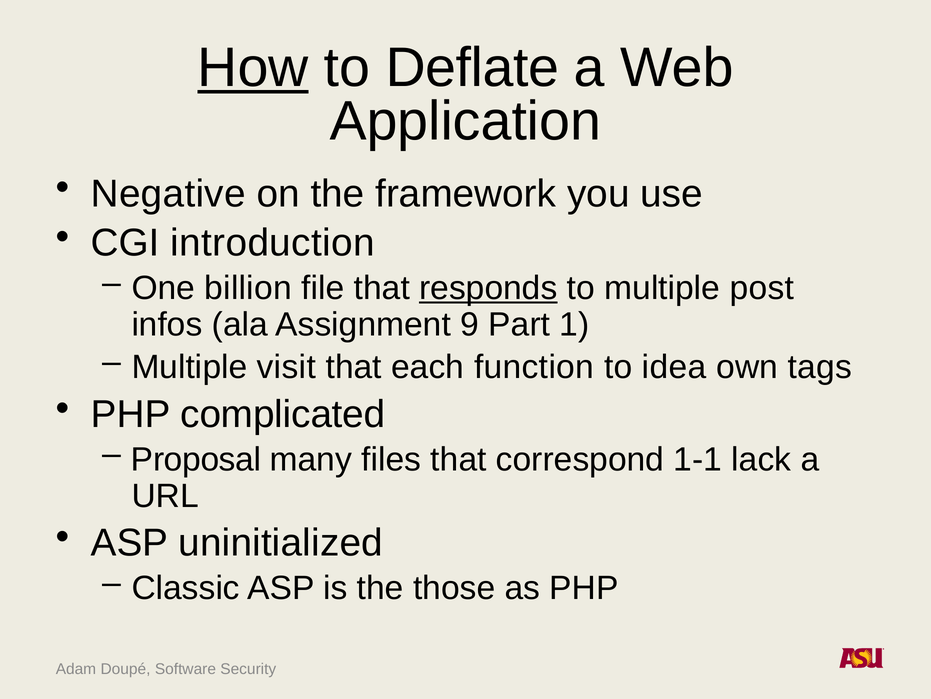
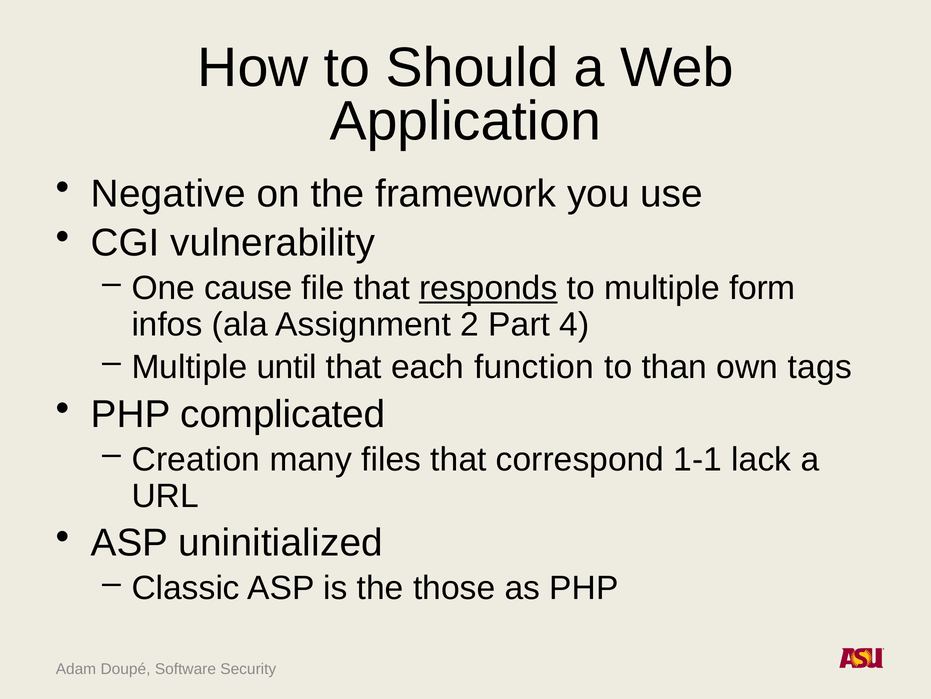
How underline: present -> none
Deflate: Deflate -> Should
introduction: introduction -> vulnerability
billion: billion -> cause
post: post -> form
9: 9 -> 2
1: 1 -> 4
visit: visit -> until
idea: idea -> than
Proposal: Proposal -> Creation
